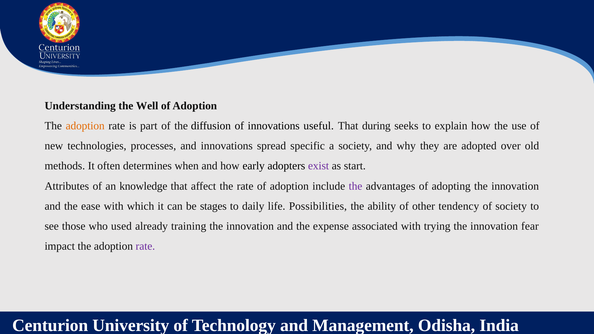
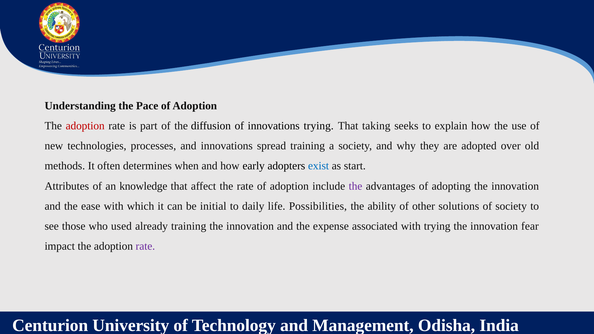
Well: Well -> Pace
adoption at (85, 126) colour: orange -> red
innovations useful: useful -> trying
during: during -> taking
spread specific: specific -> training
exist colour: purple -> blue
stages: stages -> initial
tendency: tendency -> solutions
